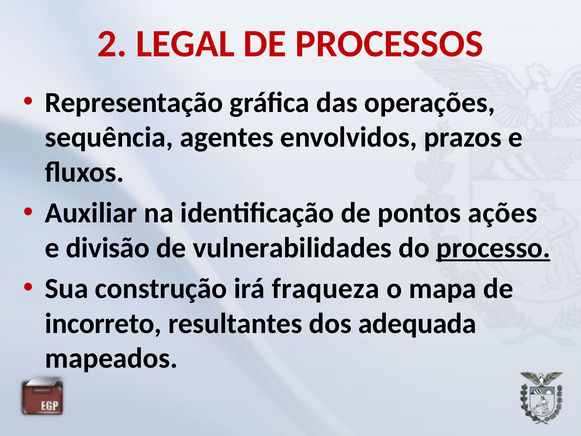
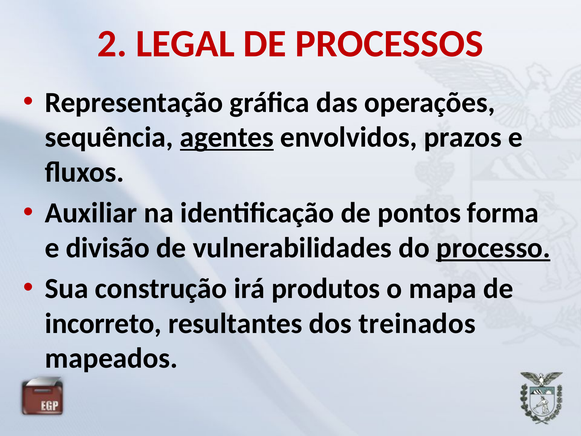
agentes underline: none -> present
ações: ações -> forma
fraqueza: fraqueza -> produtos
adequada: adequada -> treinados
